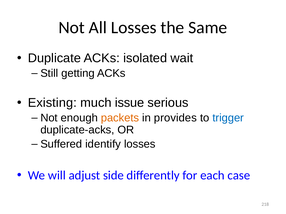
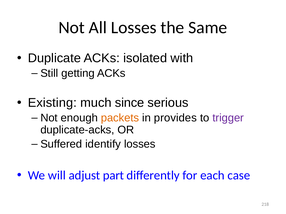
wait: wait -> with
issue: issue -> since
trigger colour: blue -> purple
side: side -> part
